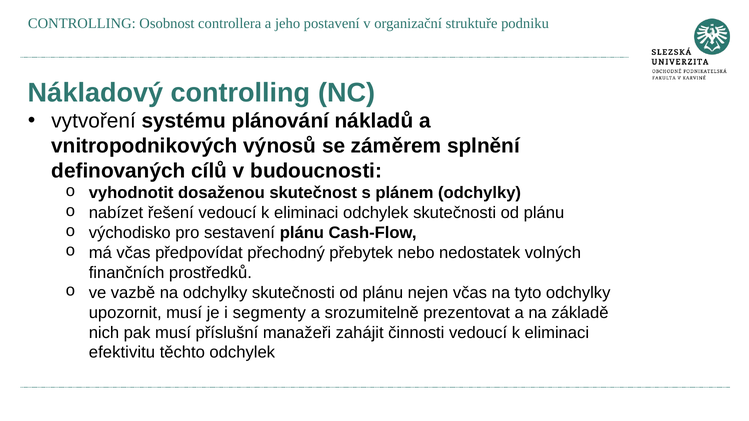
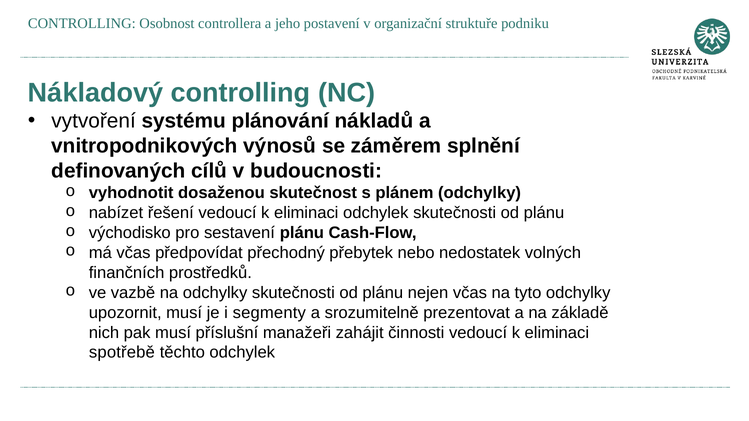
efektivitu: efektivitu -> spotřebě
